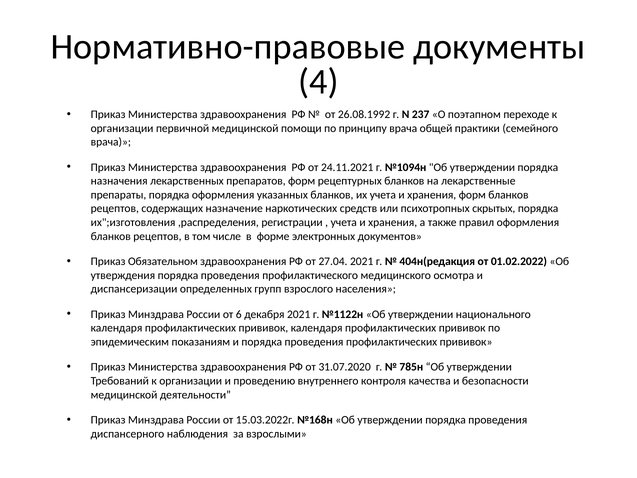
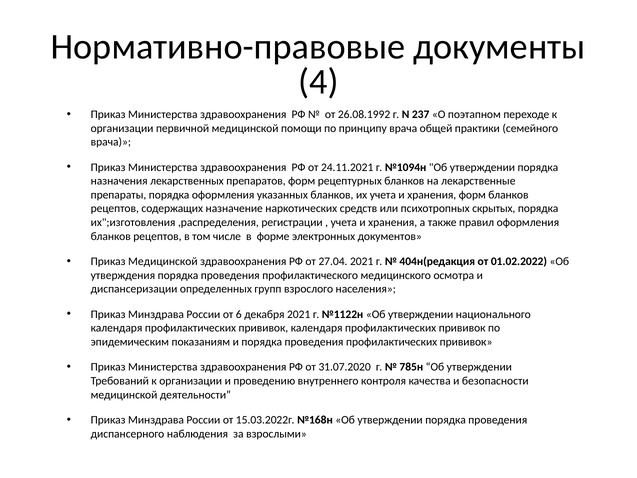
Приказ Обязательном: Обязательном -> Медицинской
